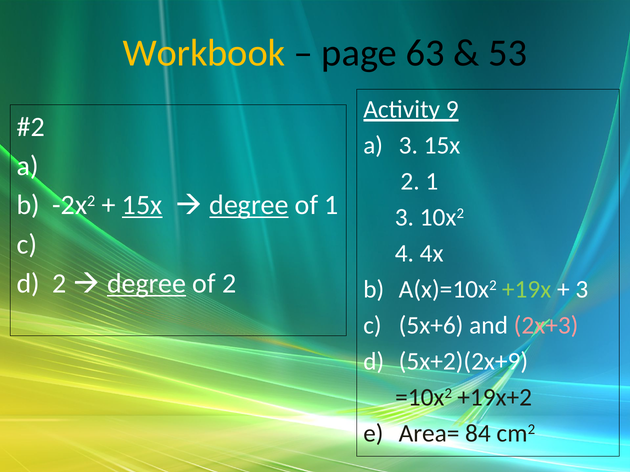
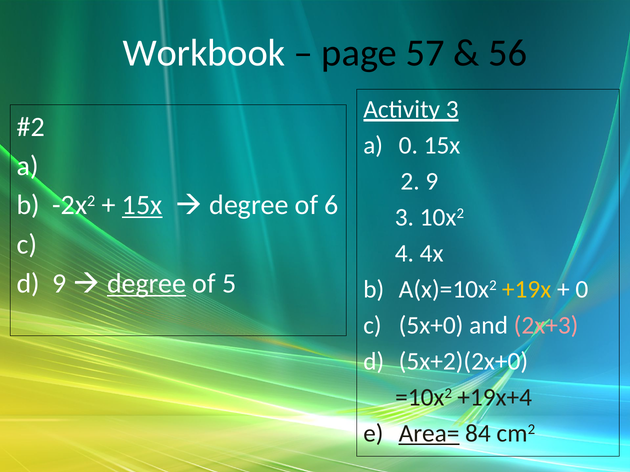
Workbook colour: yellow -> white
63: 63 -> 57
53: 53 -> 56
Activity 9: 9 -> 3
3 at (408, 145): 3 -> 0
2 1: 1 -> 9
degree at (249, 205) underline: present -> none
of 1: 1 -> 6
2 at (59, 284): 2 -> 9
of 2: 2 -> 5
+19x colour: light green -> yellow
3 at (582, 290): 3 -> 0
5x+6: 5x+6 -> 5x+0
5x+2)(2x+9: 5x+2)(2x+9 -> 5x+2)(2x+0
+19x+2: +19x+2 -> +19x+4
Area= underline: none -> present
